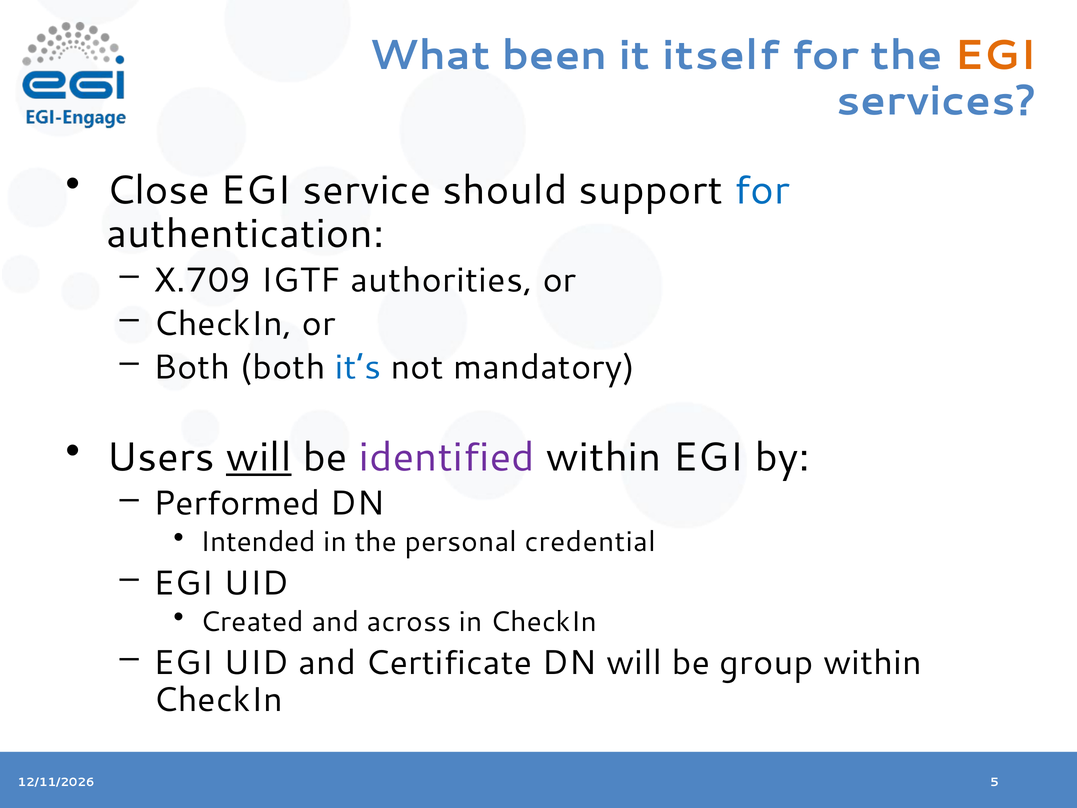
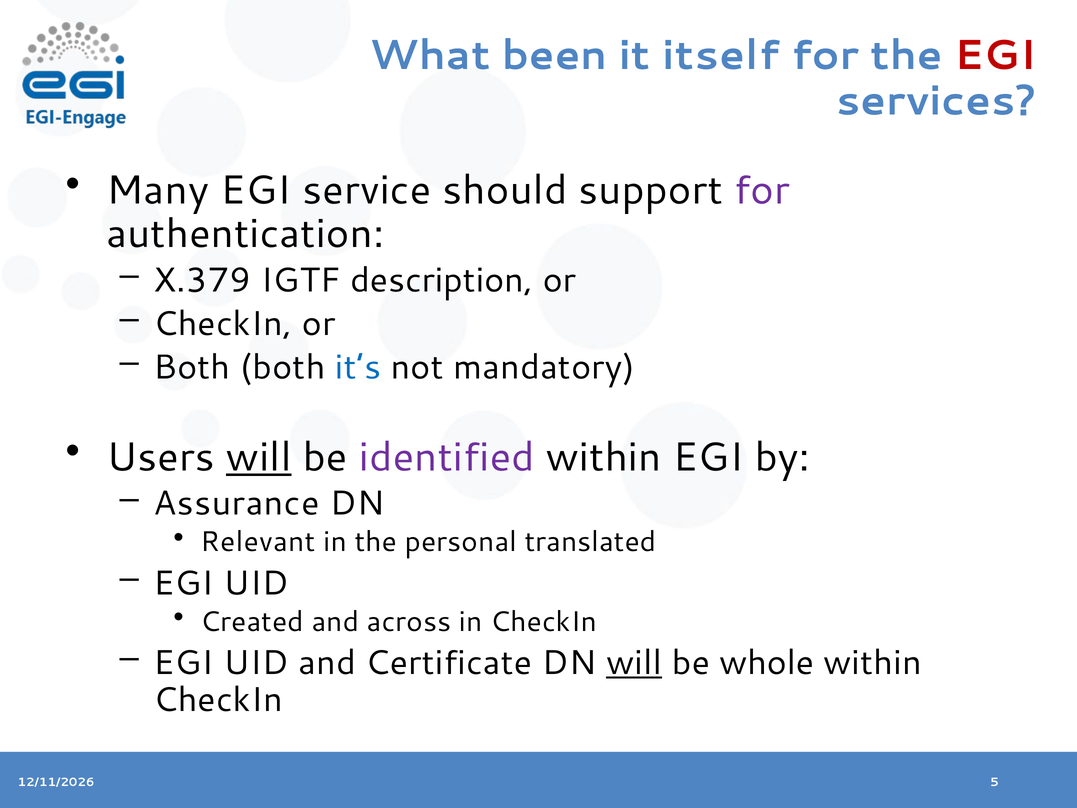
EGI at (995, 56) colour: orange -> red
Close: Close -> Many
for at (762, 190) colour: blue -> purple
X.709: X.709 -> X.379
authorities: authorities -> description
Performed: Performed -> Assurance
Intended: Intended -> Relevant
credential: credential -> translated
will at (634, 663) underline: none -> present
group: group -> whole
